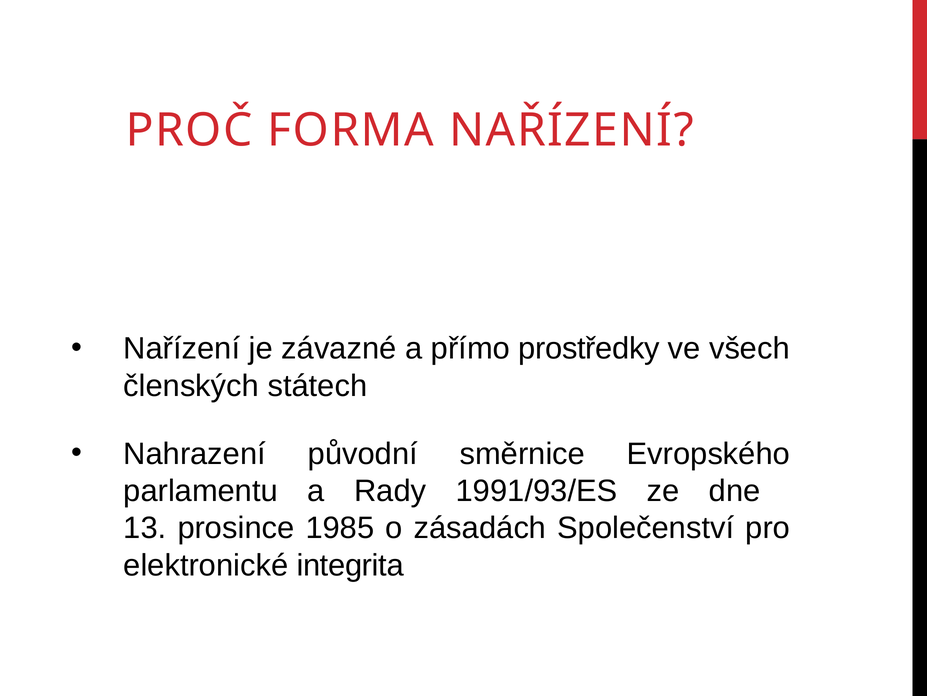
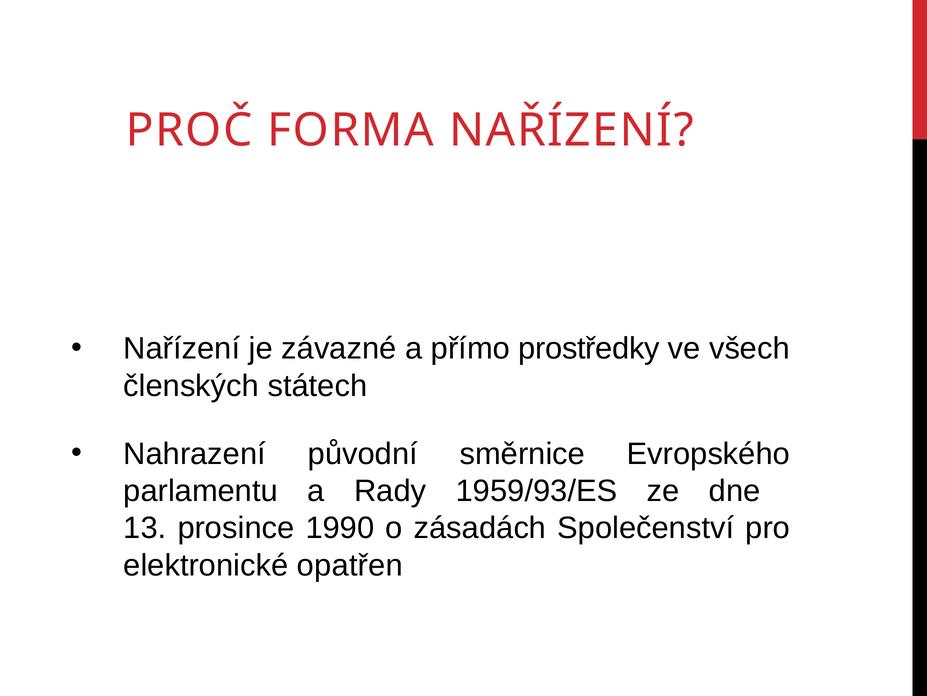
1991/93/ES: 1991/93/ES -> 1959/93/ES
1985: 1985 -> 1990
integrita: integrita -> opatřen
